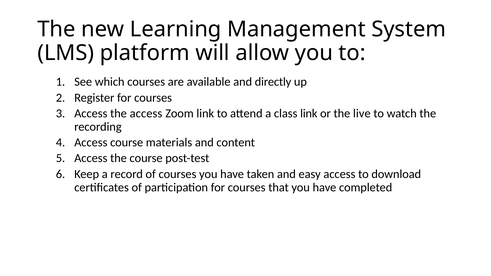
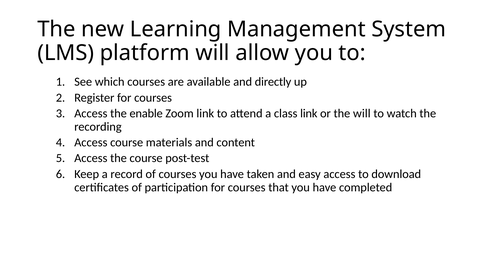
the access: access -> enable
the live: live -> will
